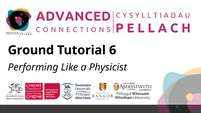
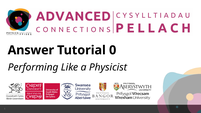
Ground: Ground -> Answer
6: 6 -> 0
